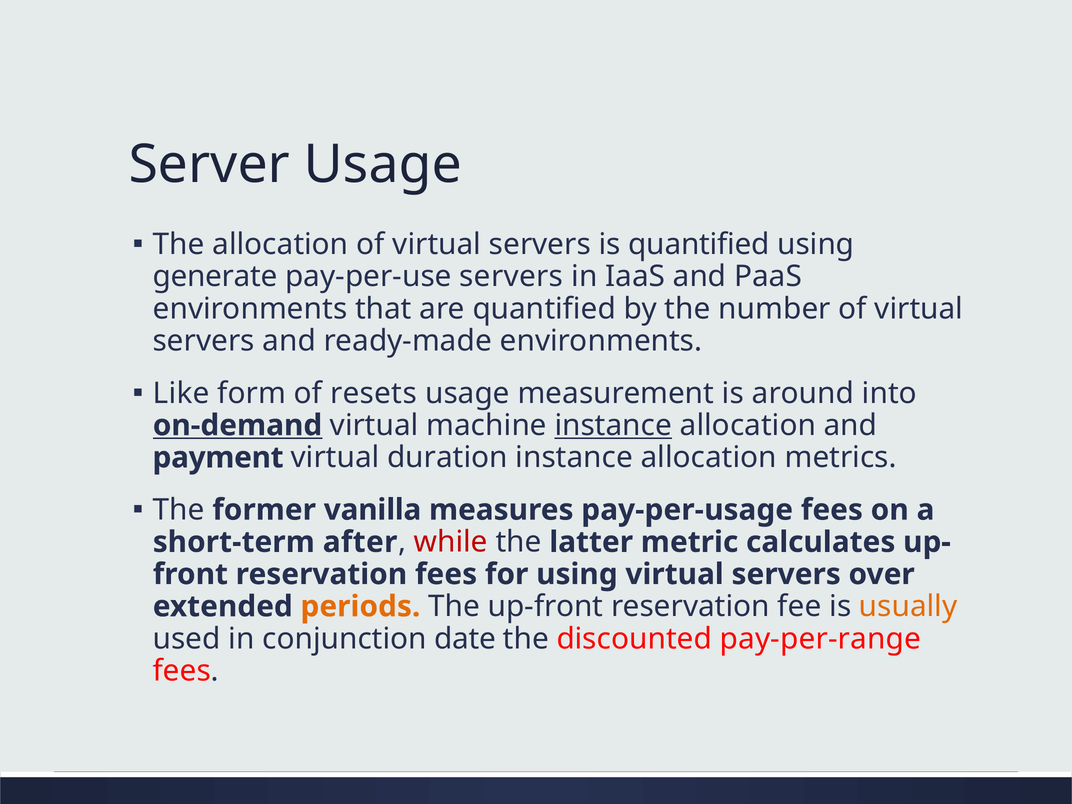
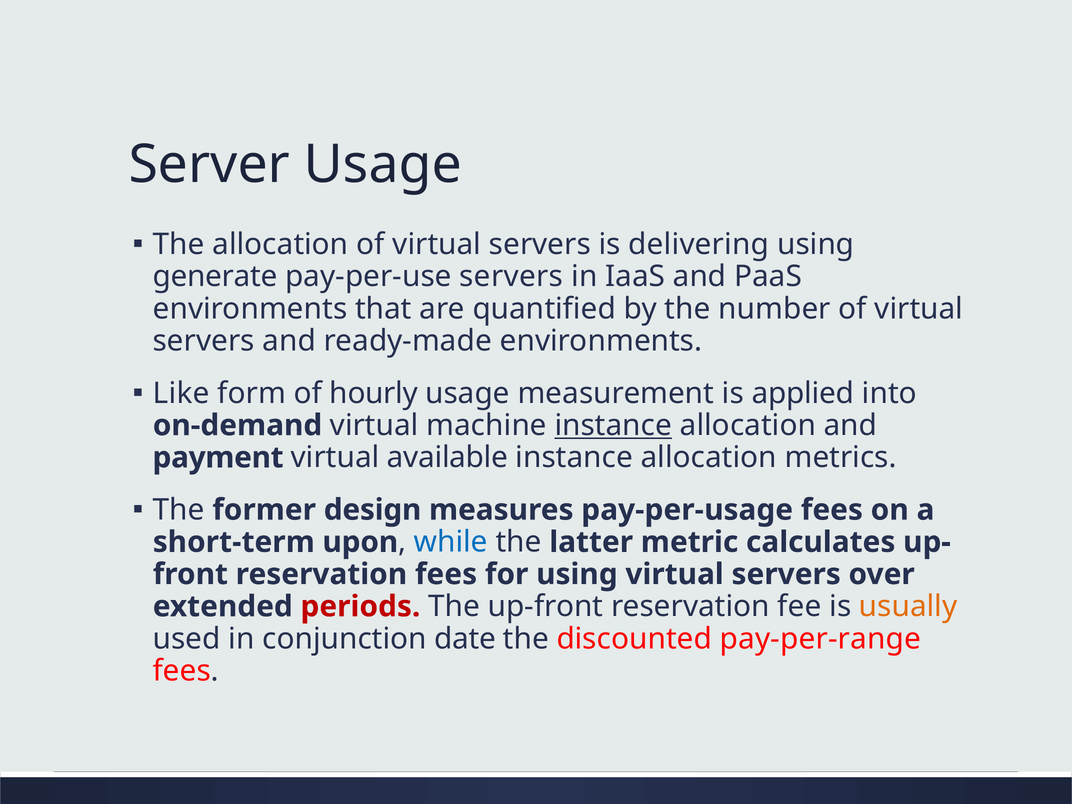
is quantified: quantified -> delivering
resets: resets -> hourly
around: around -> applied
on-demand underline: present -> none
duration: duration -> available
vanilla: vanilla -> design
after: after -> upon
while colour: red -> blue
periods colour: orange -> red
